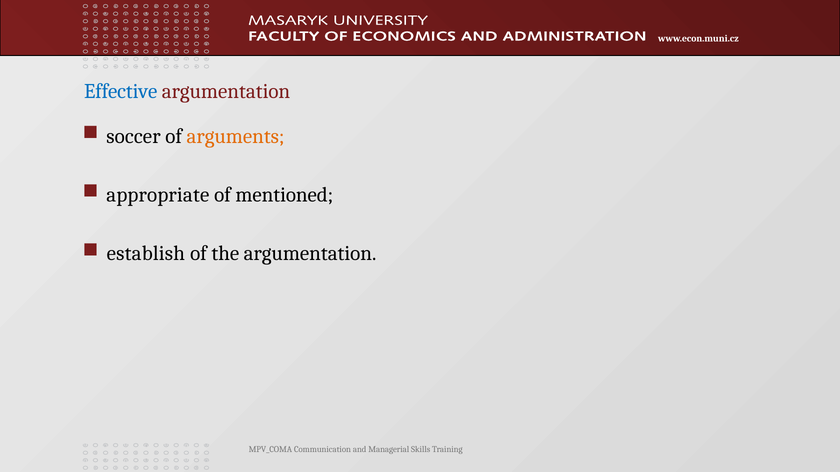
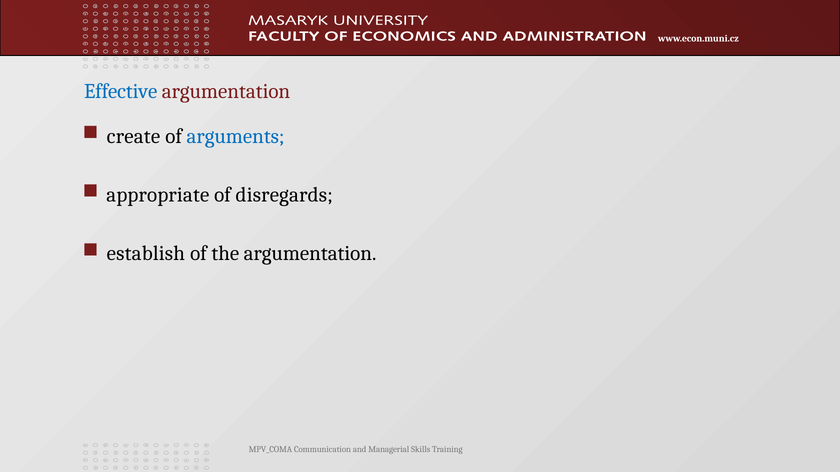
soccer: soccer -> create
arguments colour: orange -> blue
mentioned: mentioned -> disregards
